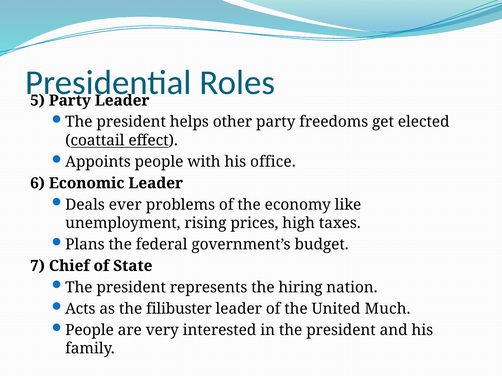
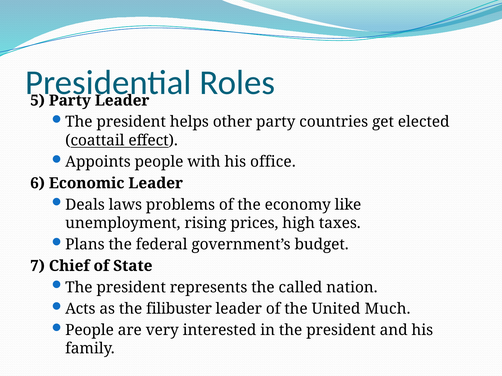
freedoms: freedoms -> countries
ever: ever -> laws
hiring: hiring -> called
